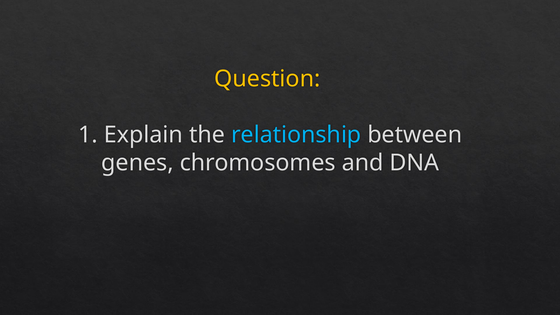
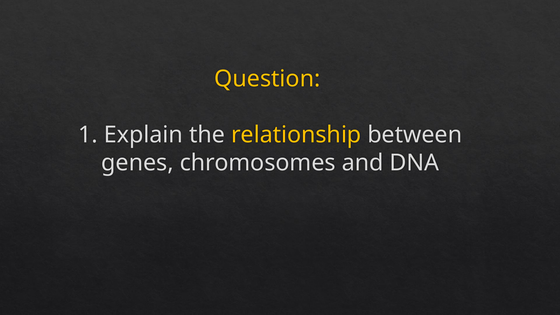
relationship colour: light blue -> yellow
